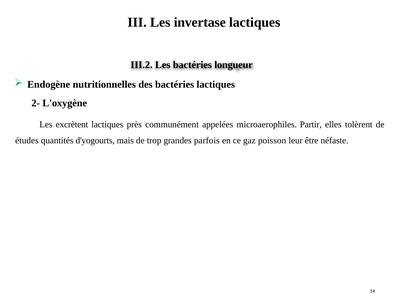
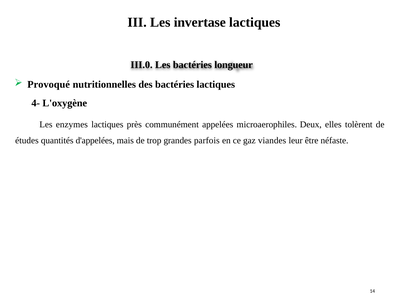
III.2: III.2 -> III.0
Endogène: Endogène -> Provoqué
2-: 2- -> 4-
excrètent: excrètent -> enzymes
Partir: Partir -> Deux
d'yogourts: d'yogourts -> d'appelées
poisson: poisson -> viandes
